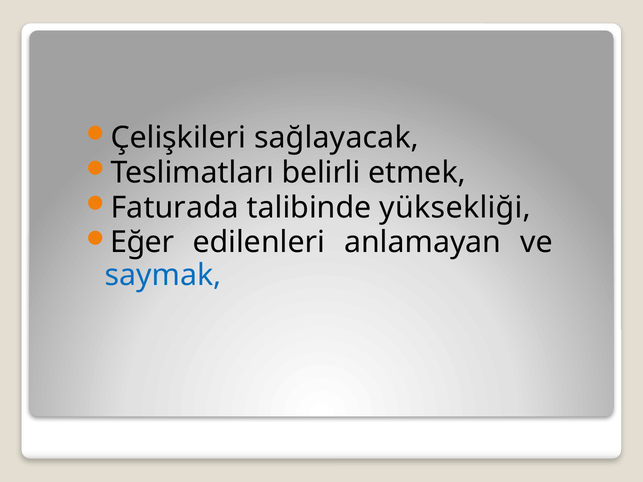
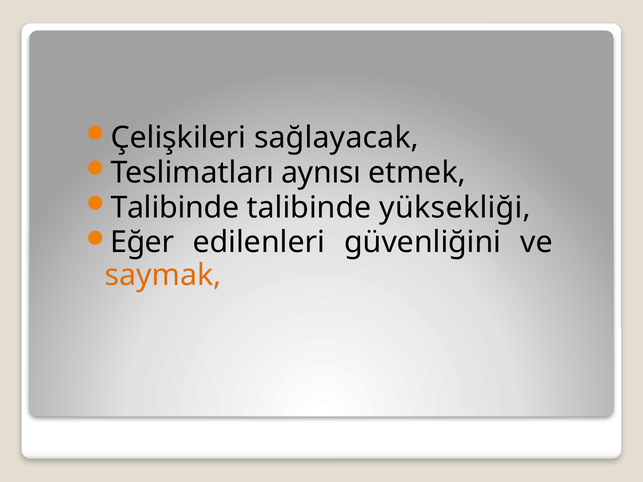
belirli: belirli -> aynısı
Faturada at (175, 208): Faturada -> Talibinde
anlamayan: anlamayan -> güvenliğini
saymak colour: blue -> orange
